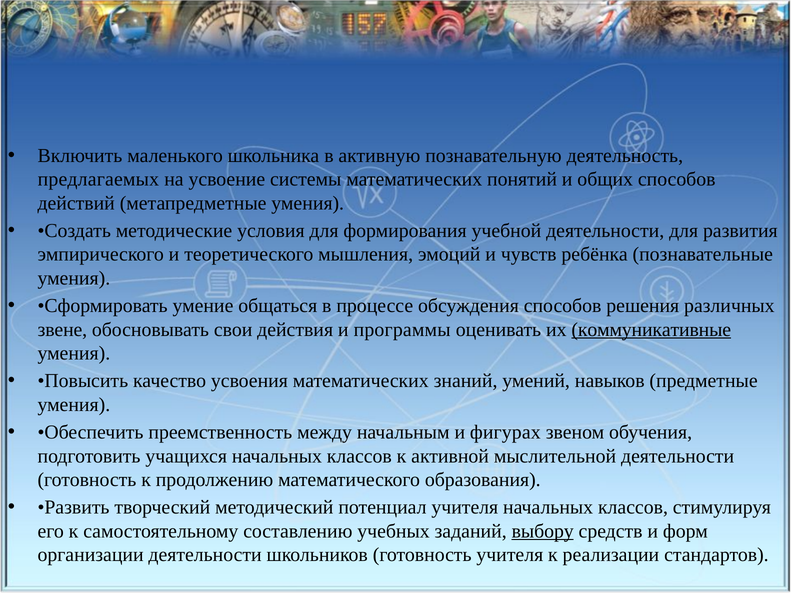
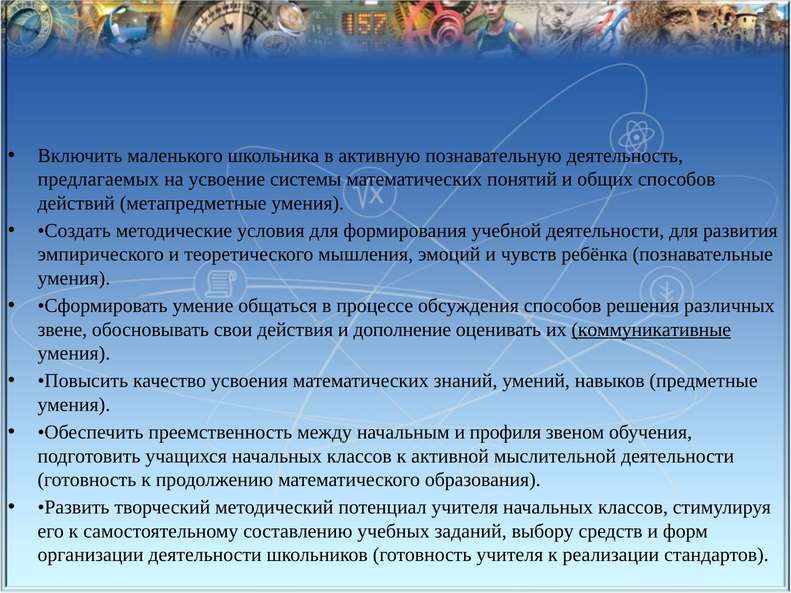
программы: программы -> дополнение
фигурах: фигурах -> профиля
выбору underline: present -> none
